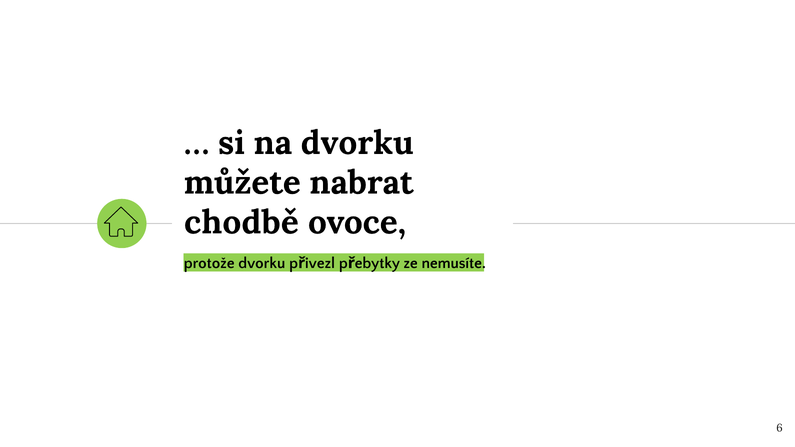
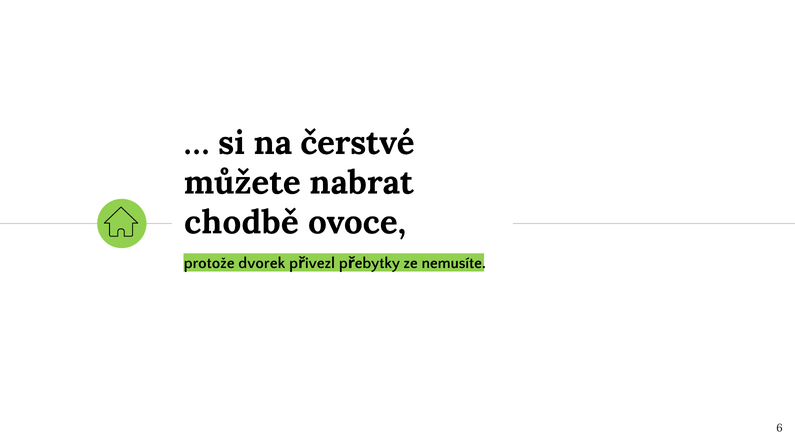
na dvorku: dvorku -> čerstvé
protože dvorku: dvorku -> dvorek
